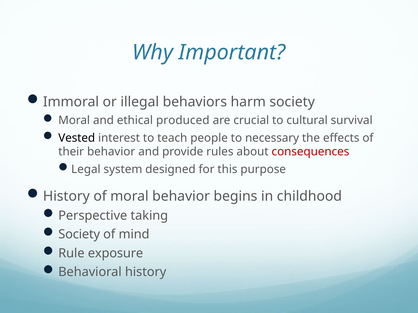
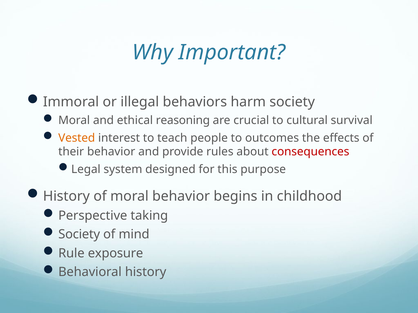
produced: produced -> reasoning
Vested colour: black -> orange
necessary: necessary -> outcomes
